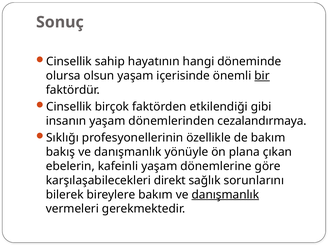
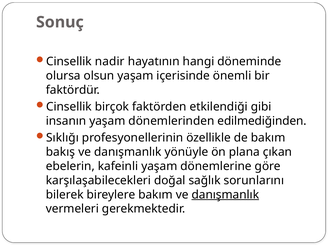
sahip: sahip -> nadir
bir underline: present -> none
cezalandırmaya: cezalandırmaya -> edilmediğinden
direkt: direkt -> doğal
